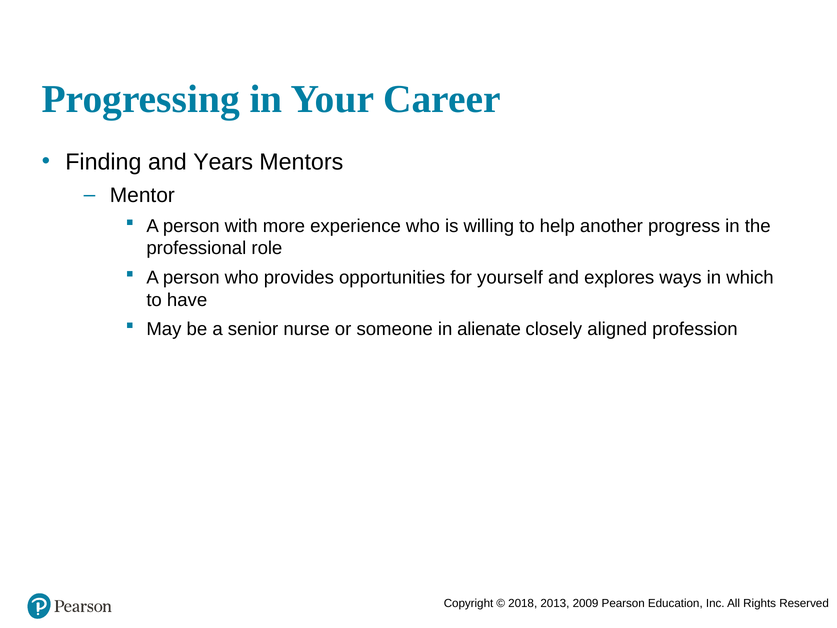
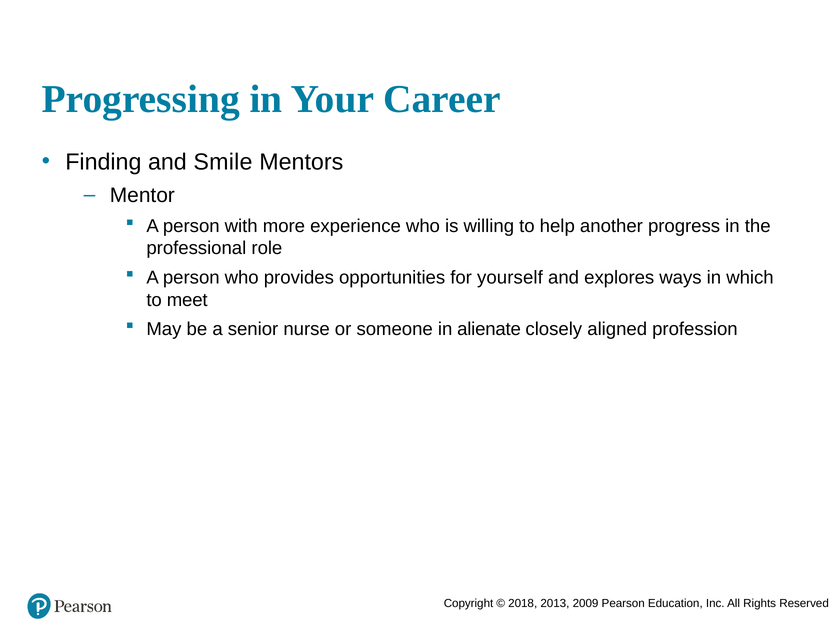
Years: Years -> Smile
have: have -> meet
